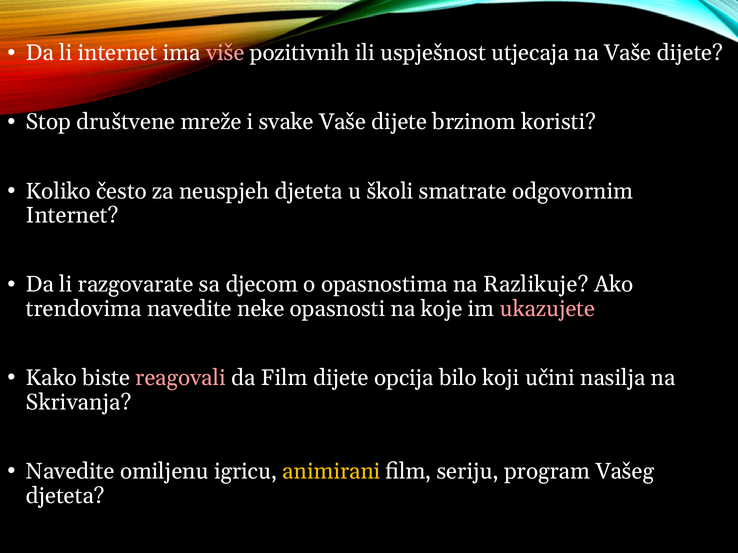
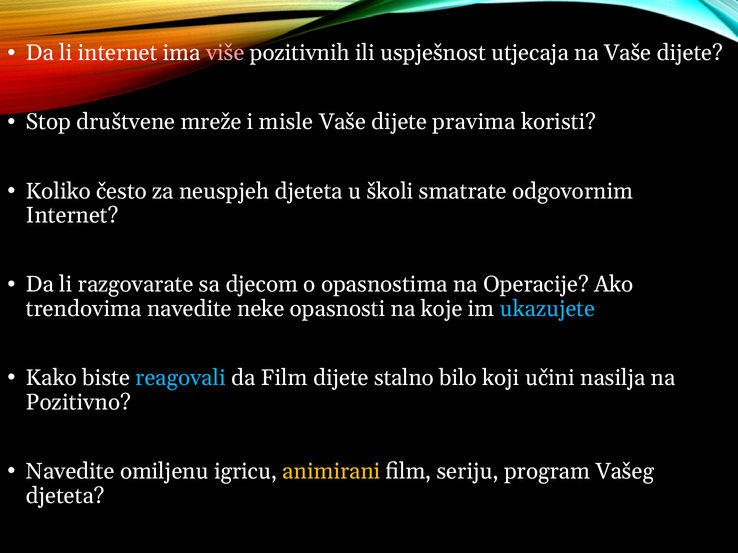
svake: svake -> misle
brzinom: brzinom -> pravima
Razlikuje: Razlikuje -> Operacije
ukazujete colour: pink -> light blue
reagovali colour: pink -> light blue
opcija: opcija -> stalno
Skrivanja: Skrivanja -> Pozitivno
